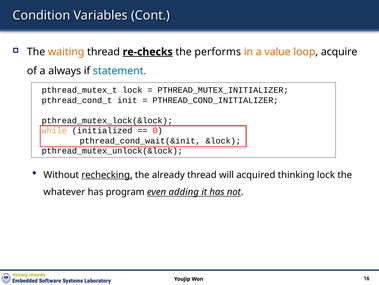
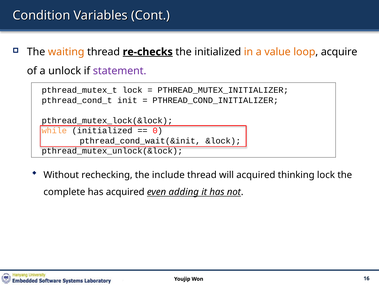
the performs: performs -> initialized
always: always -> unlock
statement colour: blue -> purple
rechecking underline: present -> none
already: already -> include
whatever: whatever -> complete
has program: program -> acquired
